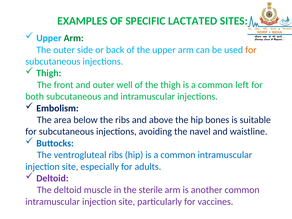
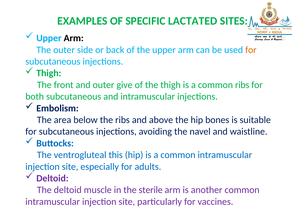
Arm at (74, 38) colour: green -> black
well: well -> give
common left: left -> ribs
ventrogluteal ribs: ribs -> this
